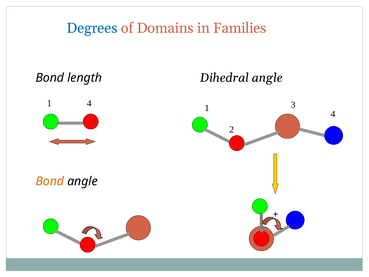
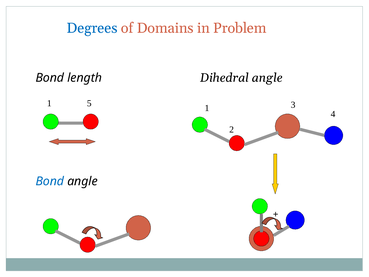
Families: Families -> Problem
1 4: 4 -> 5
Bond at (50, 181) colour: orange -> blue
